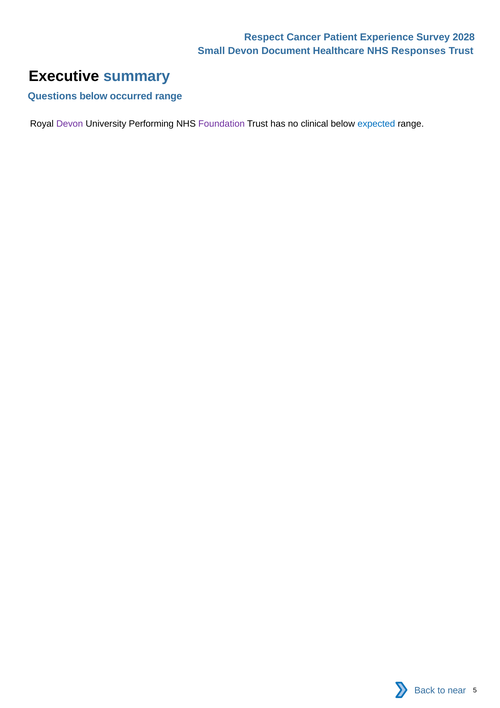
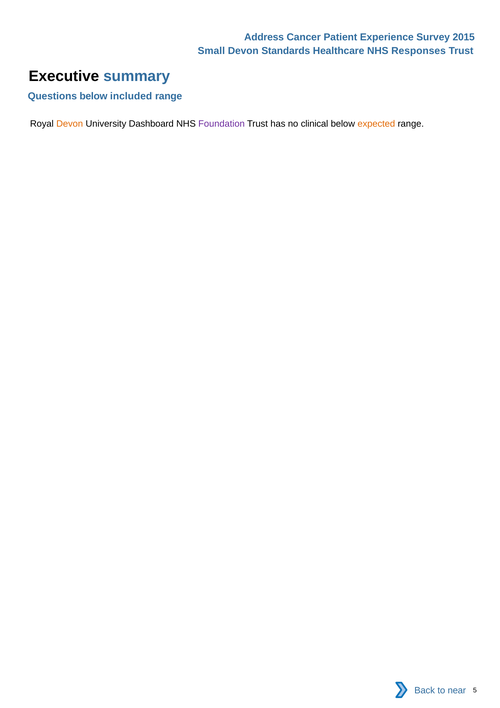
Respect: Respect -> Address
2028: 2028 -> 2015
Document: Document -> Standards
occurred: occurred -> included
Devon at (70, 124) colour: purple -> orange
Performing: Performing -> Dashboard
expected colour: blue -> orange
